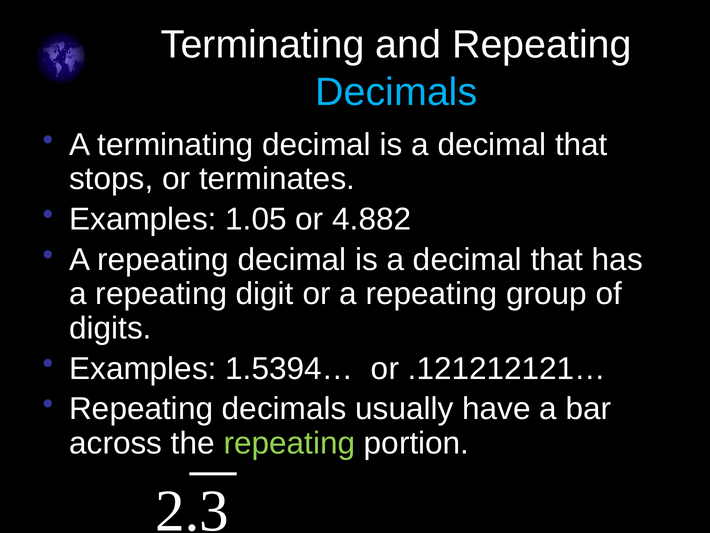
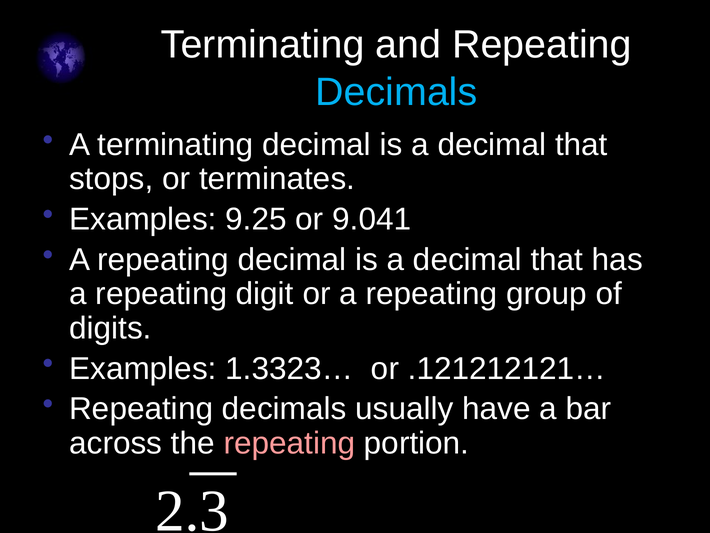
1.05: 1.05 -> 9.25
4.882: 4.882 -> 9.041
1.5394…: 1.5394… -> 1.3323…
repeating at (289, 443) colour: light green -> pink
